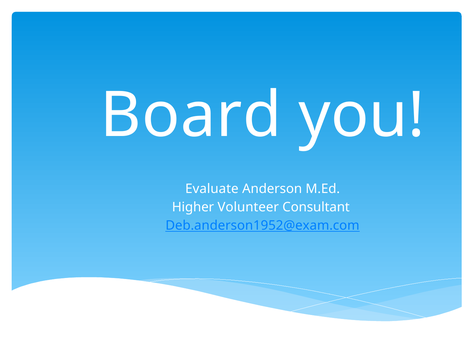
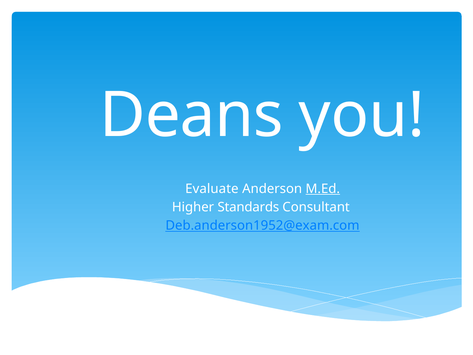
Board: Board -> Deans
M.Ed underline: none -> present
Volunteer: Volunteer -> Standards
